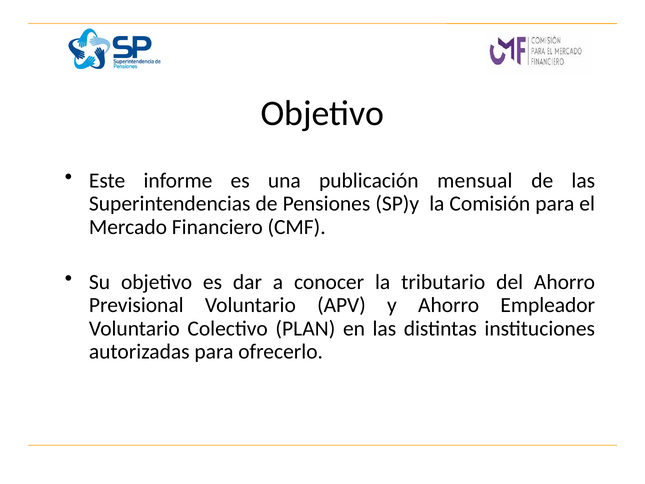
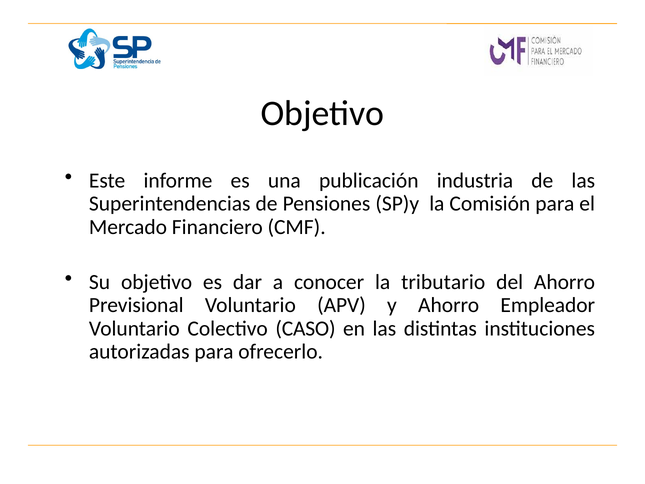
mensual: mensual -> industria
PLAN: PLAN -> CASO
